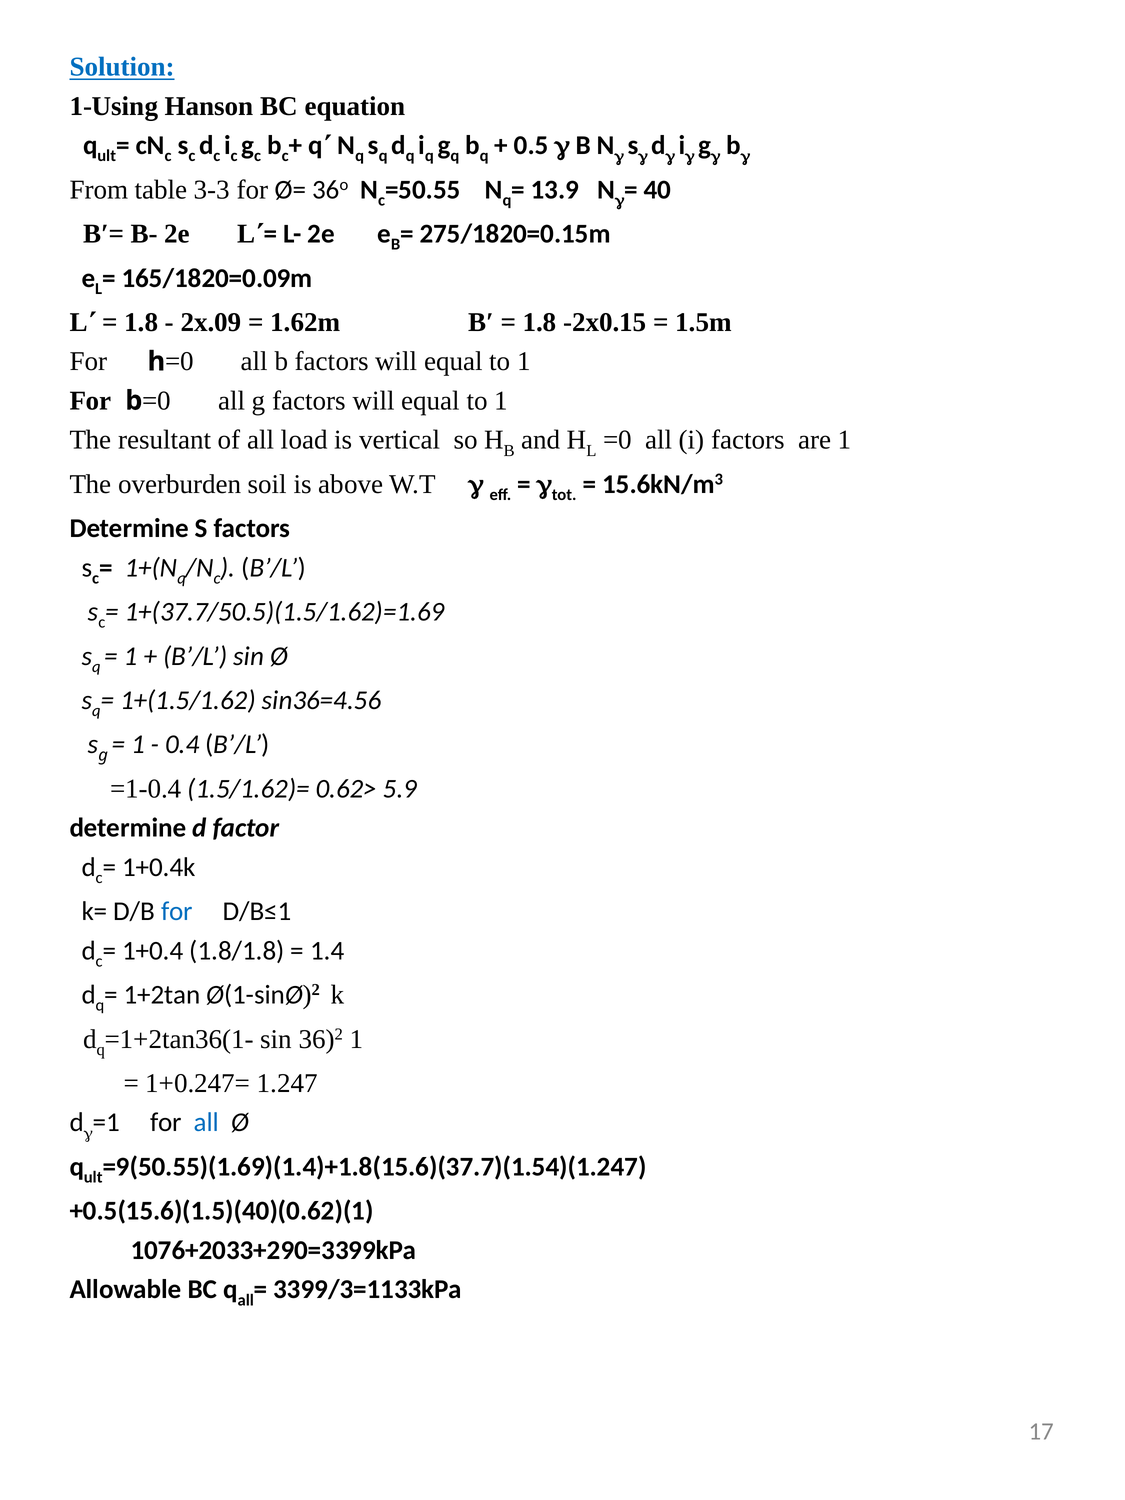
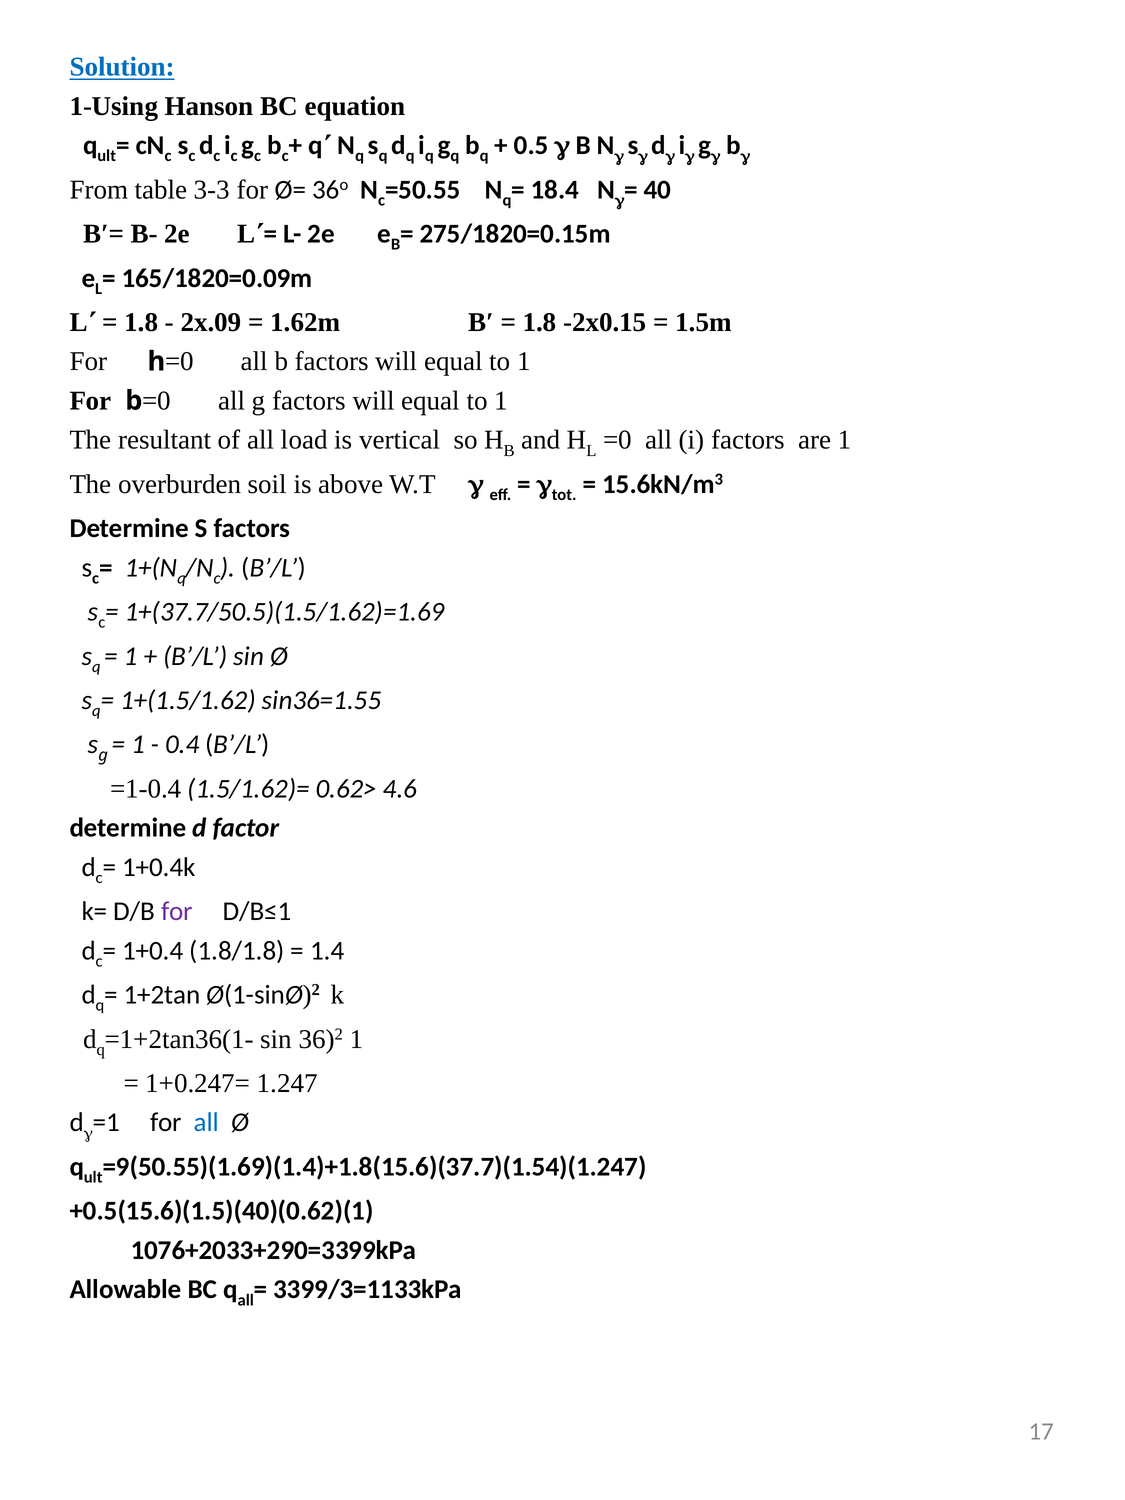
13.9: 13.9 -> 18.4
sin36=4.56: sin36=4.56 -> sin36=1.55
5.9: 5.9 -> 4.6
for at (177, 911) colour: blue -> purple
